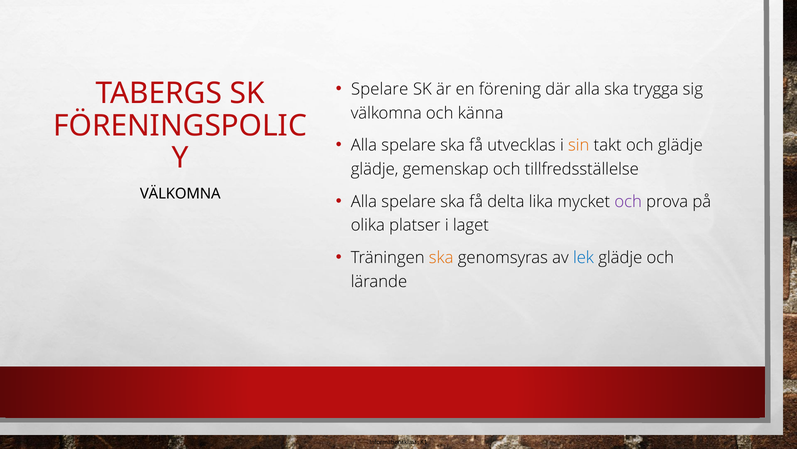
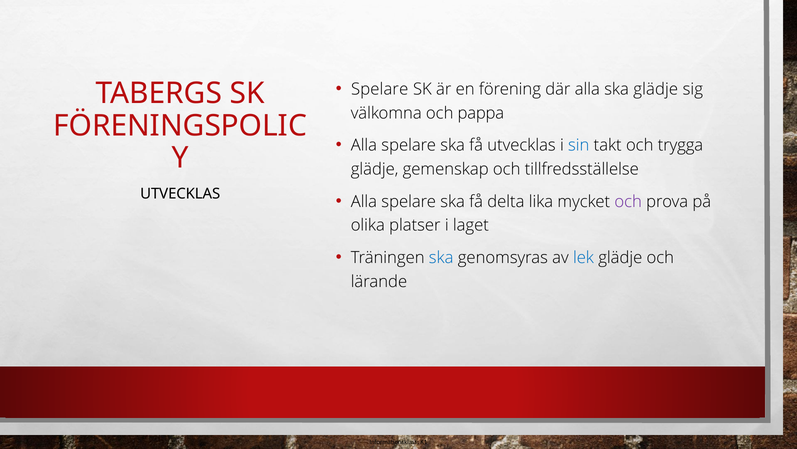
ska trygga: trygga -> glädje
känna: känna -> pappa
sin colour: orange -> blue
och glädje: glädje -> trygga
VÄLKOMNA at (180, 194): VÄLKOMNA -> UTVECKLAS
ska at (441, 257) colour: orange -> blue
